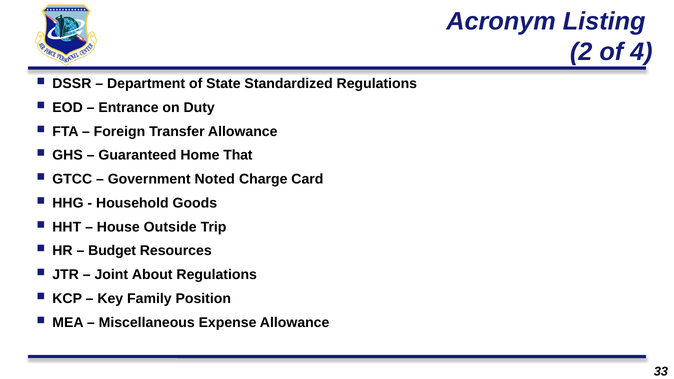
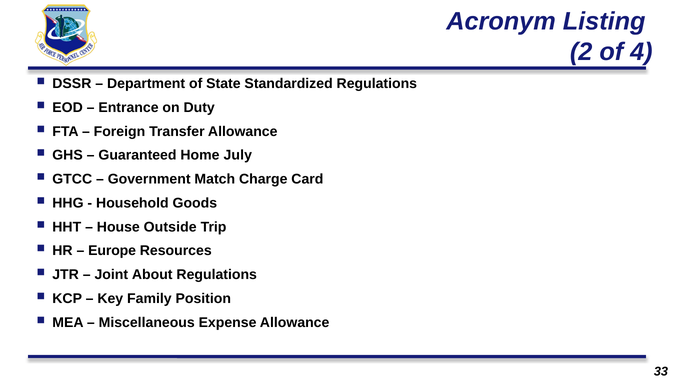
That: That -> July
Noted: Noted -> Match
Budget: Budget -> Europe
